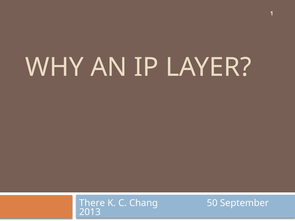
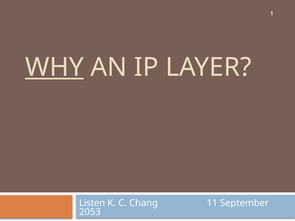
WHY underline: none -> present
There: There -> Listen
50: 50 -> 11
2013: 2013 -> 2053
